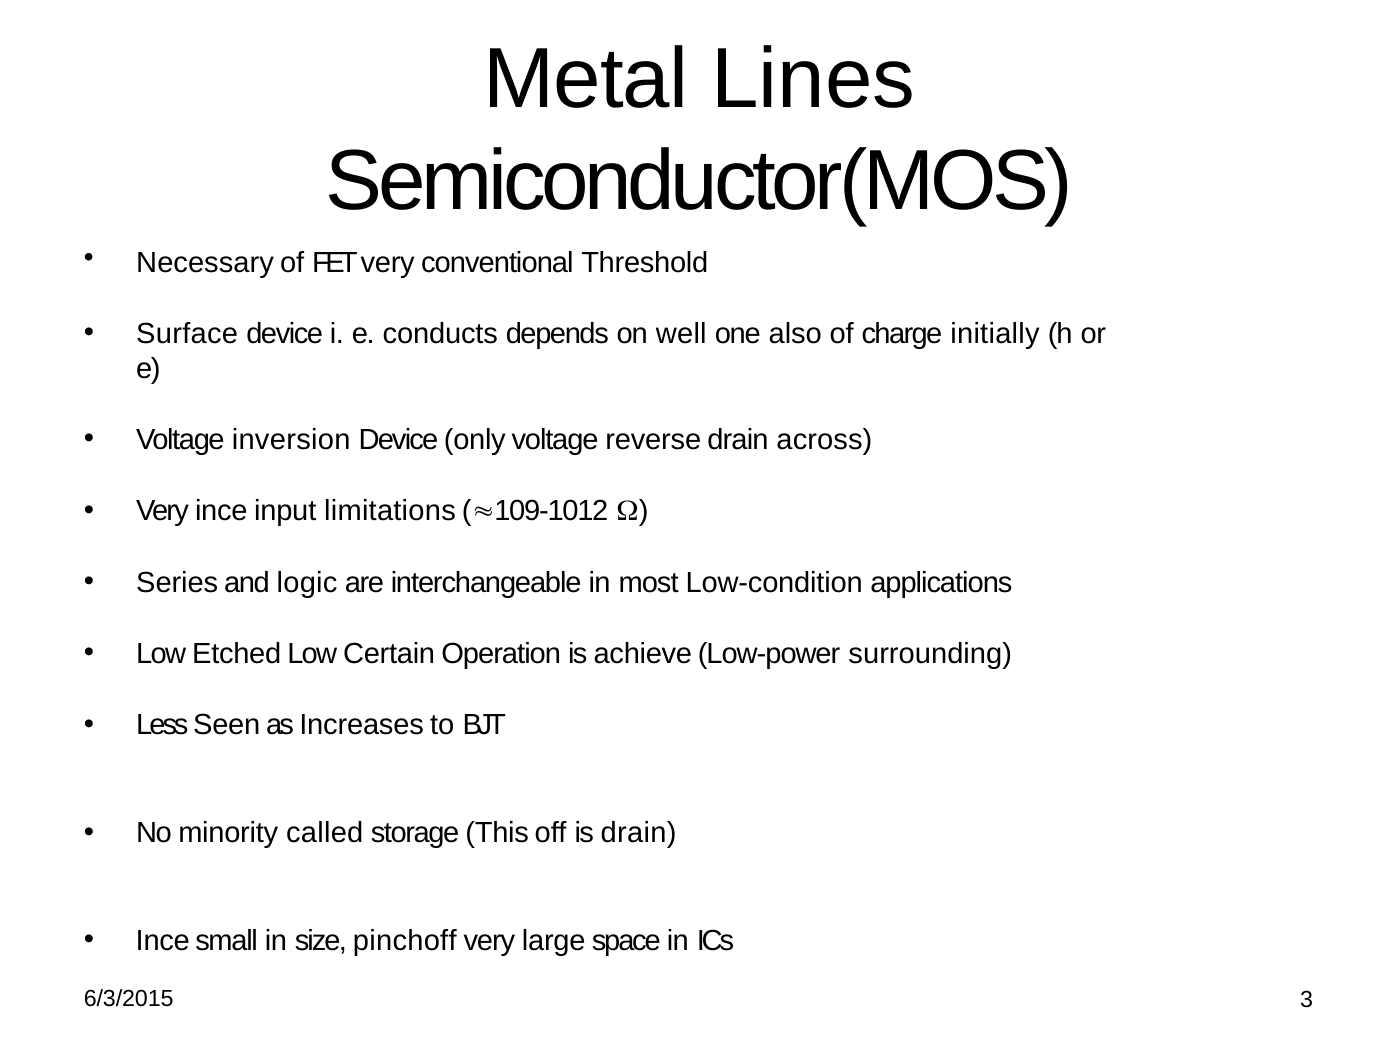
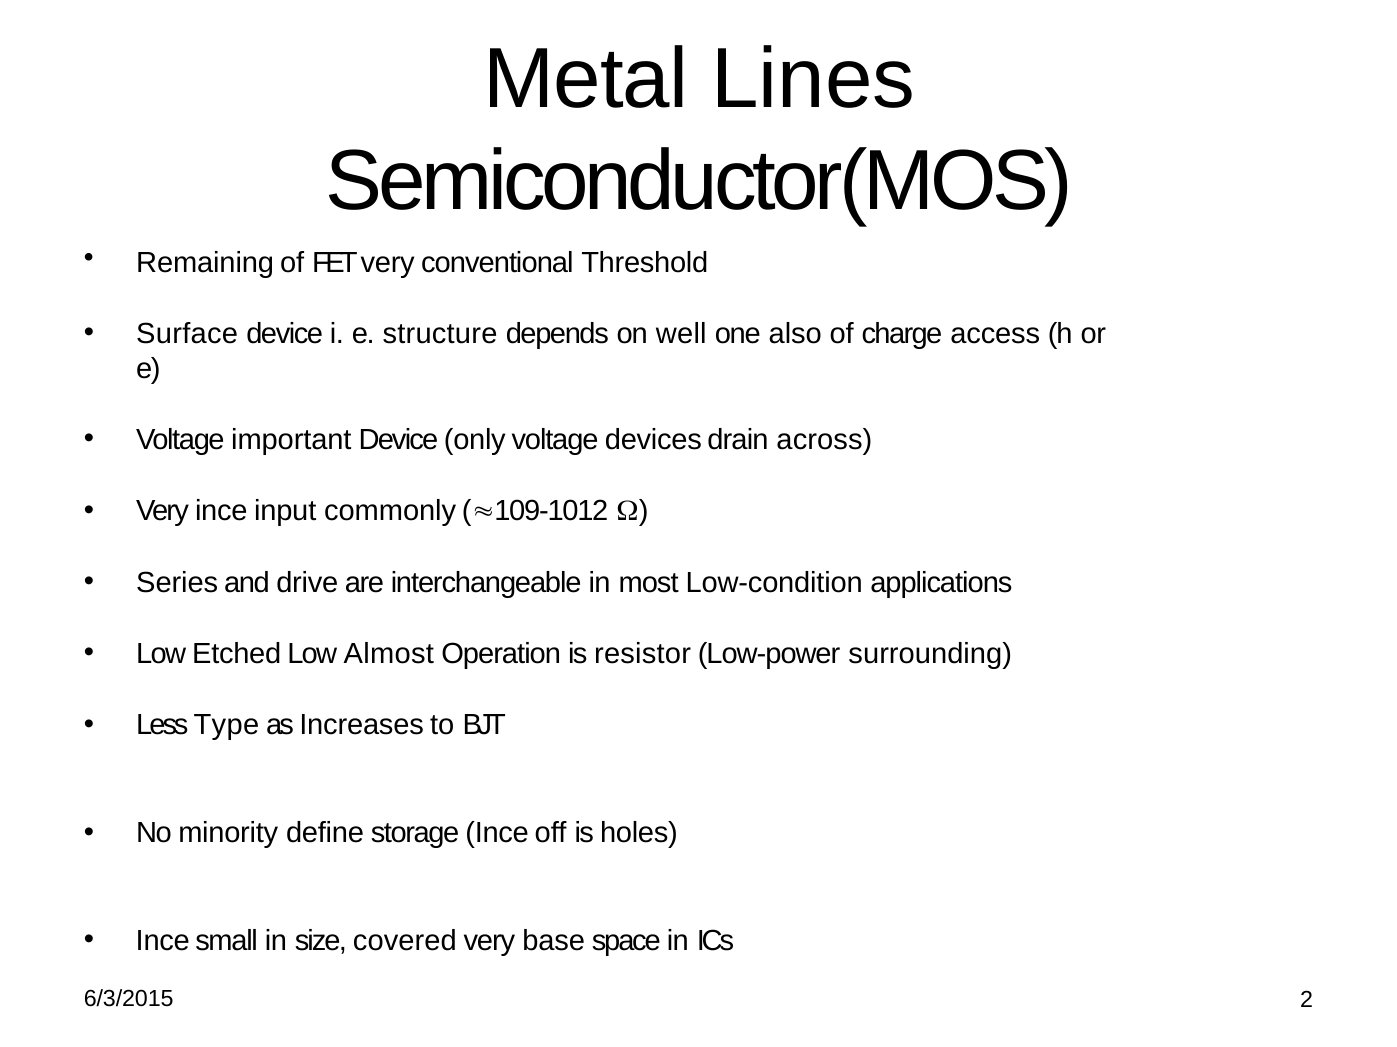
Necessary: Necessary -> Remaining
conducts: conducts -> structure
initially: initially -> access
inversion: inversion -> important
reverse: reverse -> devices
limitations: limitations -> commonly
logic: logic -> drive
Certain: Certain -> Almost
achieve: achieve -> resistor
Seen: Seen -> Type
called: called -> define
storage This: This -> Ince
is drain: drain -> holes
pinchoff: pinchoff -> covered
large: large -> base
3: 3 -> 2
